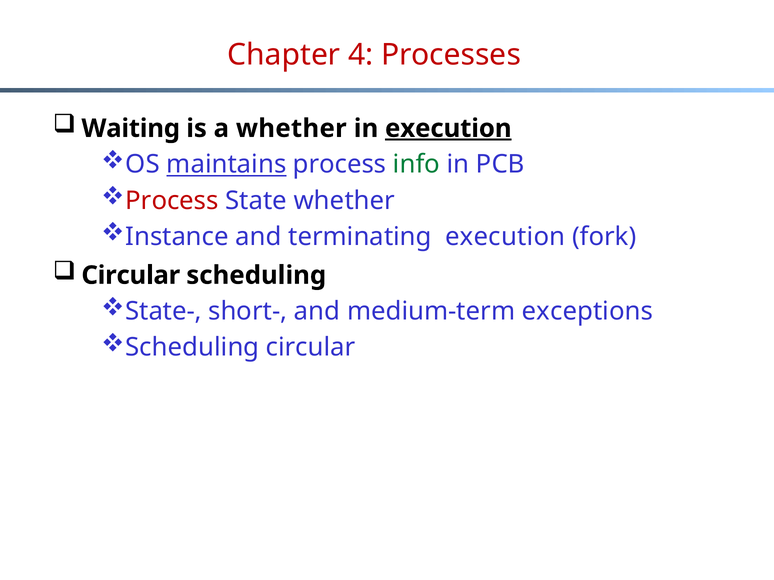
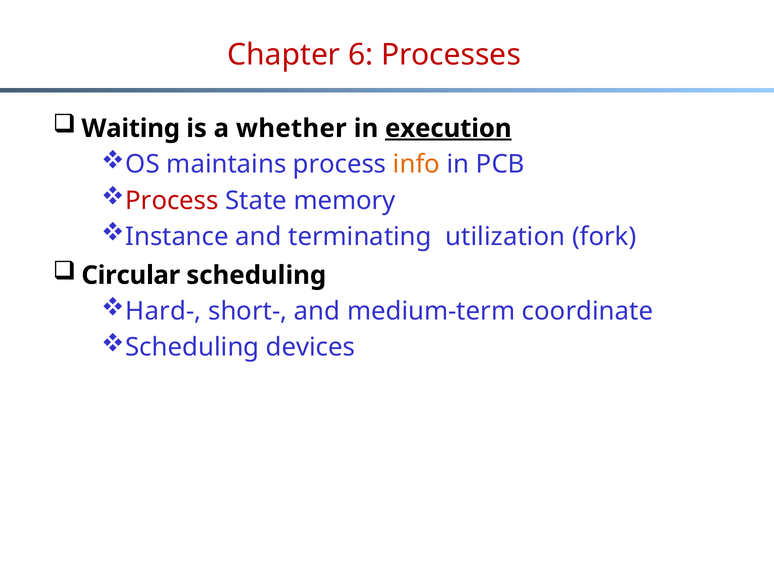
4: 4 -> 6
maintains underline: present -> none
info colour: green -> orange
State whether: whether -> memory
terminating execution: execution -> utilization
State-: State- -> Hard-
exceptions: exceptions -> coordinate
Scheduling circular: circular -> devices
